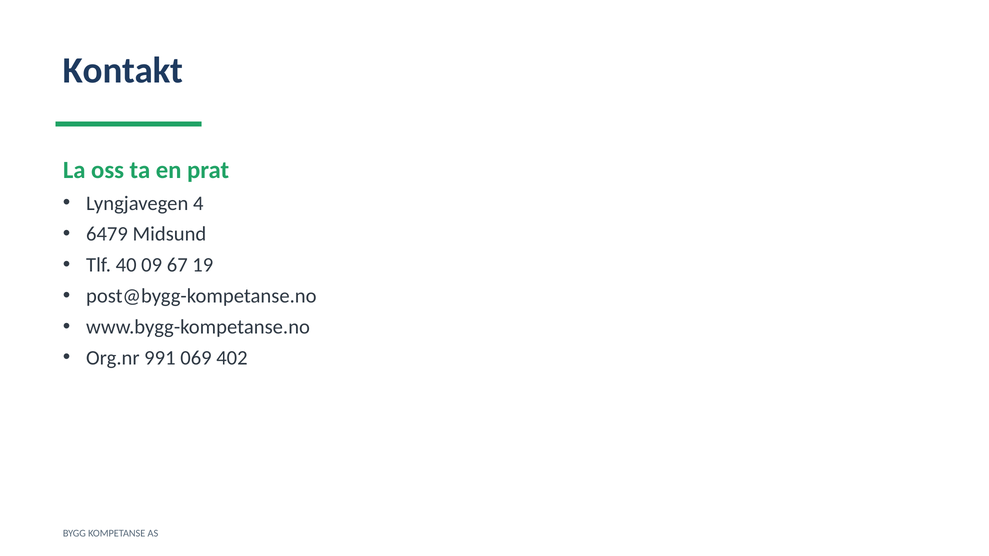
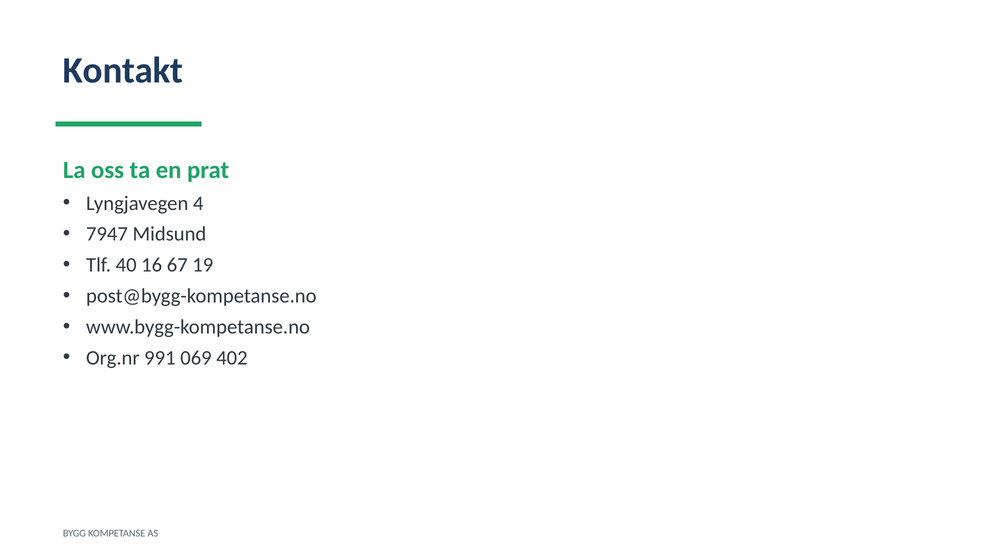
6479: 6479 -> 7947
09: 09 -> 16
